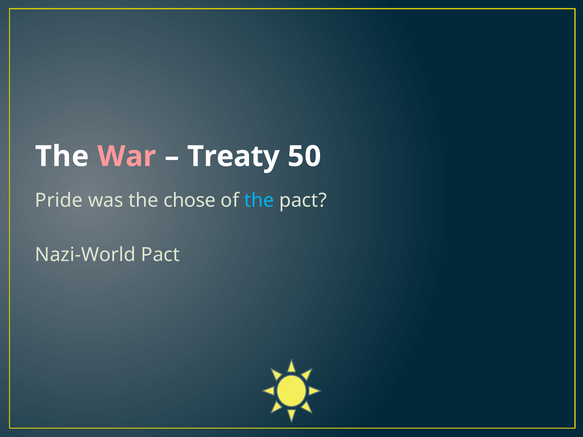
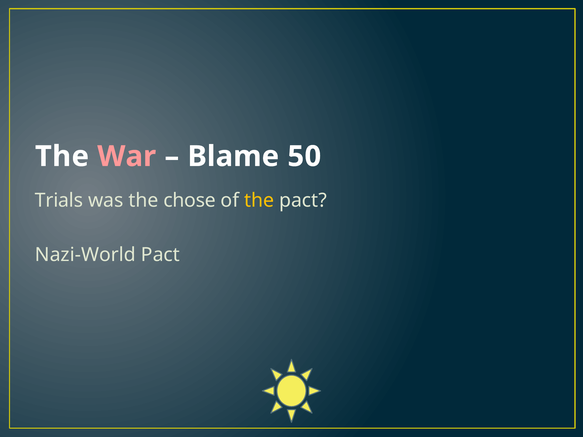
Treaty: Treaty -> Blame
Pride: Pride -> Trials
the at (259, 201) colour: light blue -> yellow
